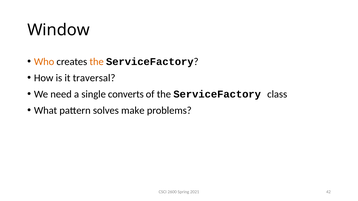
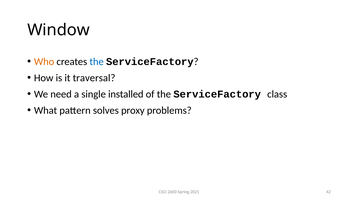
the at (97, 62) colour: orange -> blue
converts: converts -> installed
make: make -> proxy
